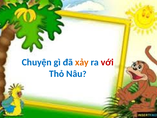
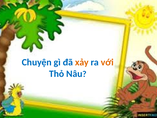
với colour: red -> orange
